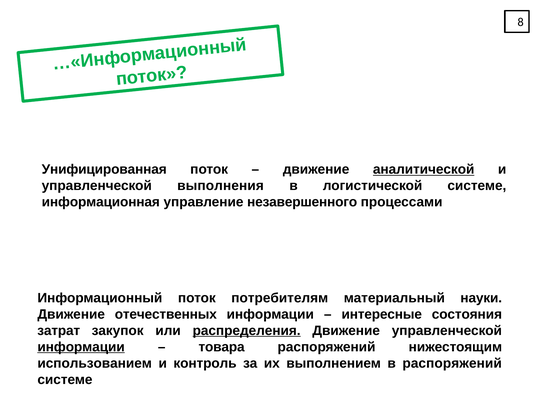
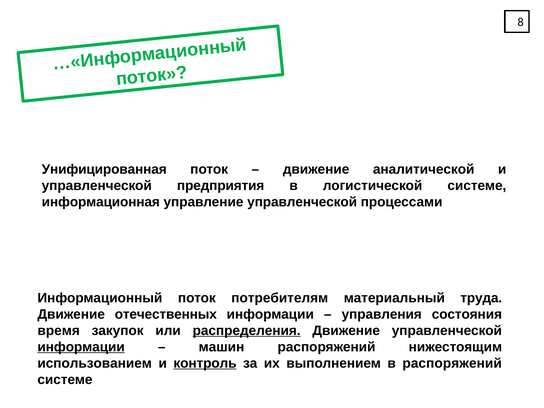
аналитической underline: present -> none
выполнения: выполнения -> предприятия
управление незавершенного: незавершенного -> управленческой
науки: науки -> труда
интересные: интересные -> управления
затрат: затрат -> время
товара: товара -> машин
контроль underline: none -> present
